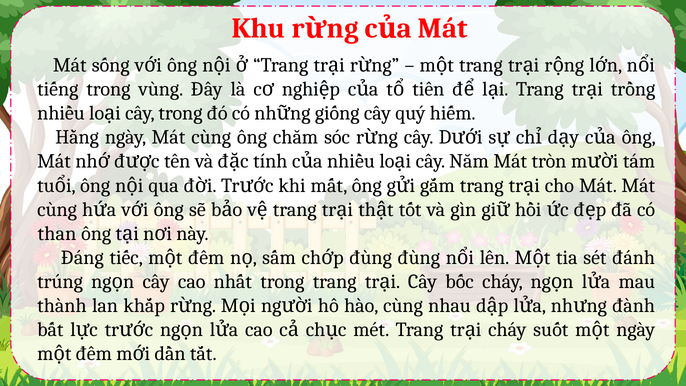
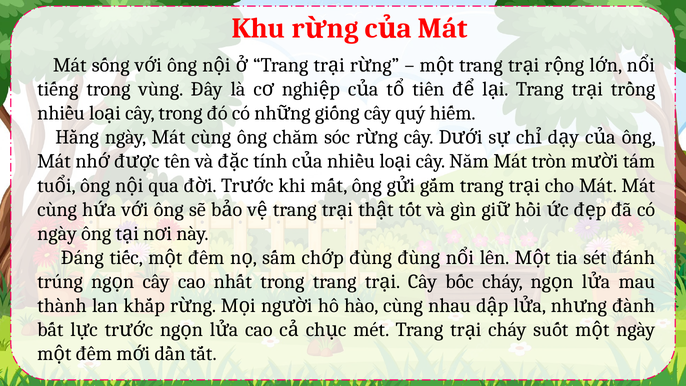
than at (57, 233): than -> ngày
